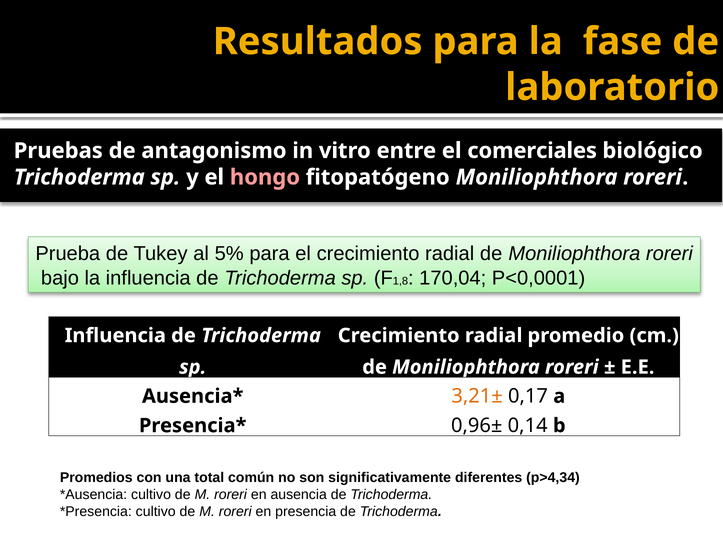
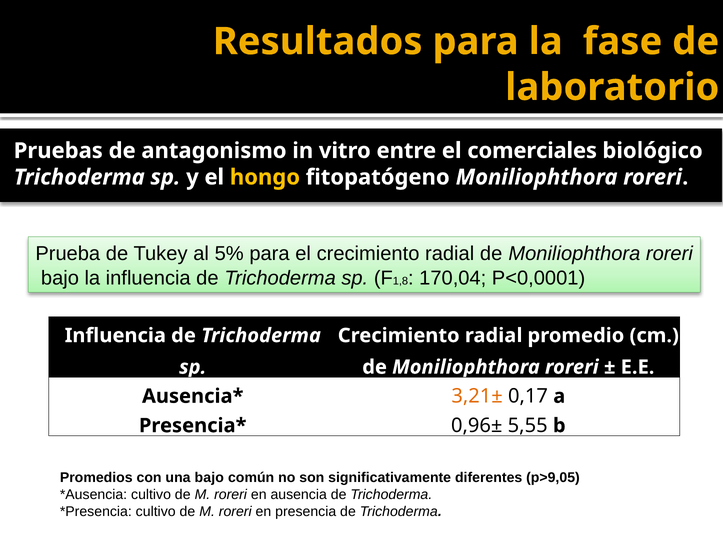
hongo colour: pink -> yellow
0,14: 0,14 -> 5,55
una total: total -> bajo
p>4,34: p>4,34 -> p>9,05
